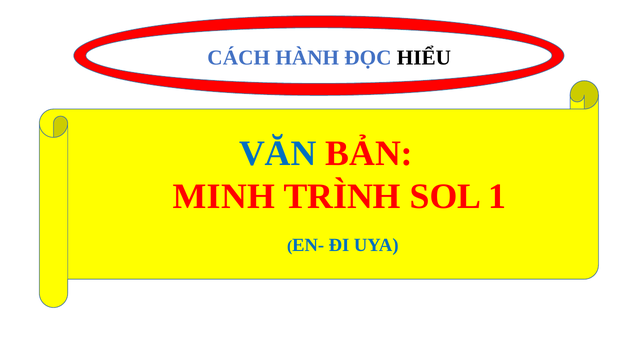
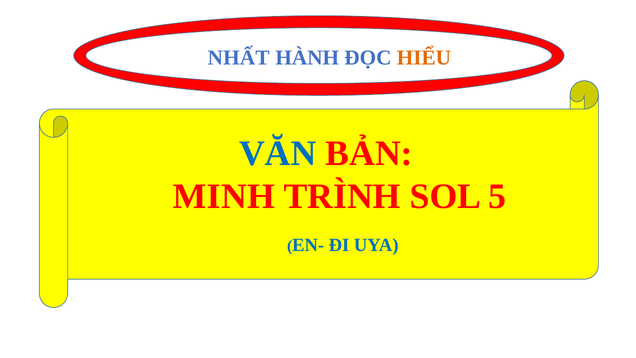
CÁCH: CÁCH -> NHẤT
HIỂU colour: black -> orange
1: 1 -> 5
